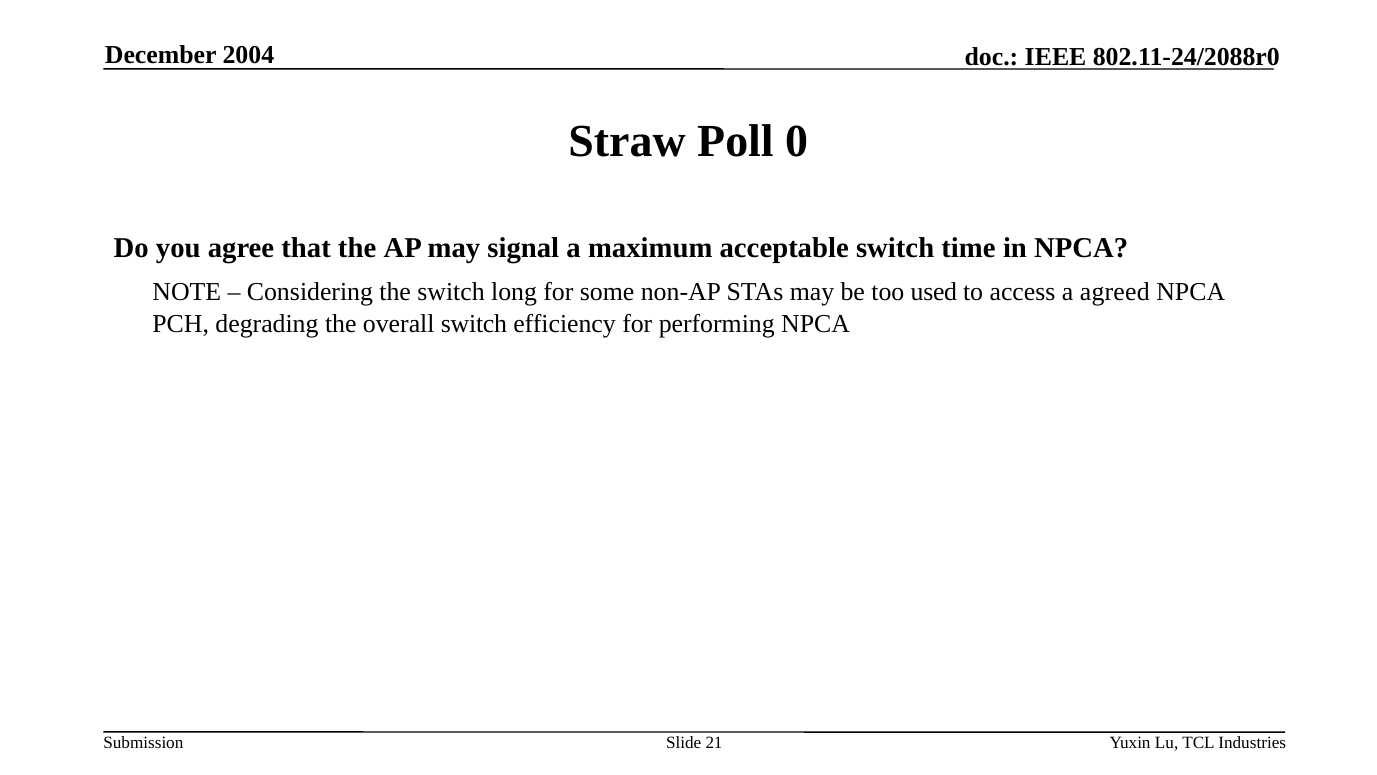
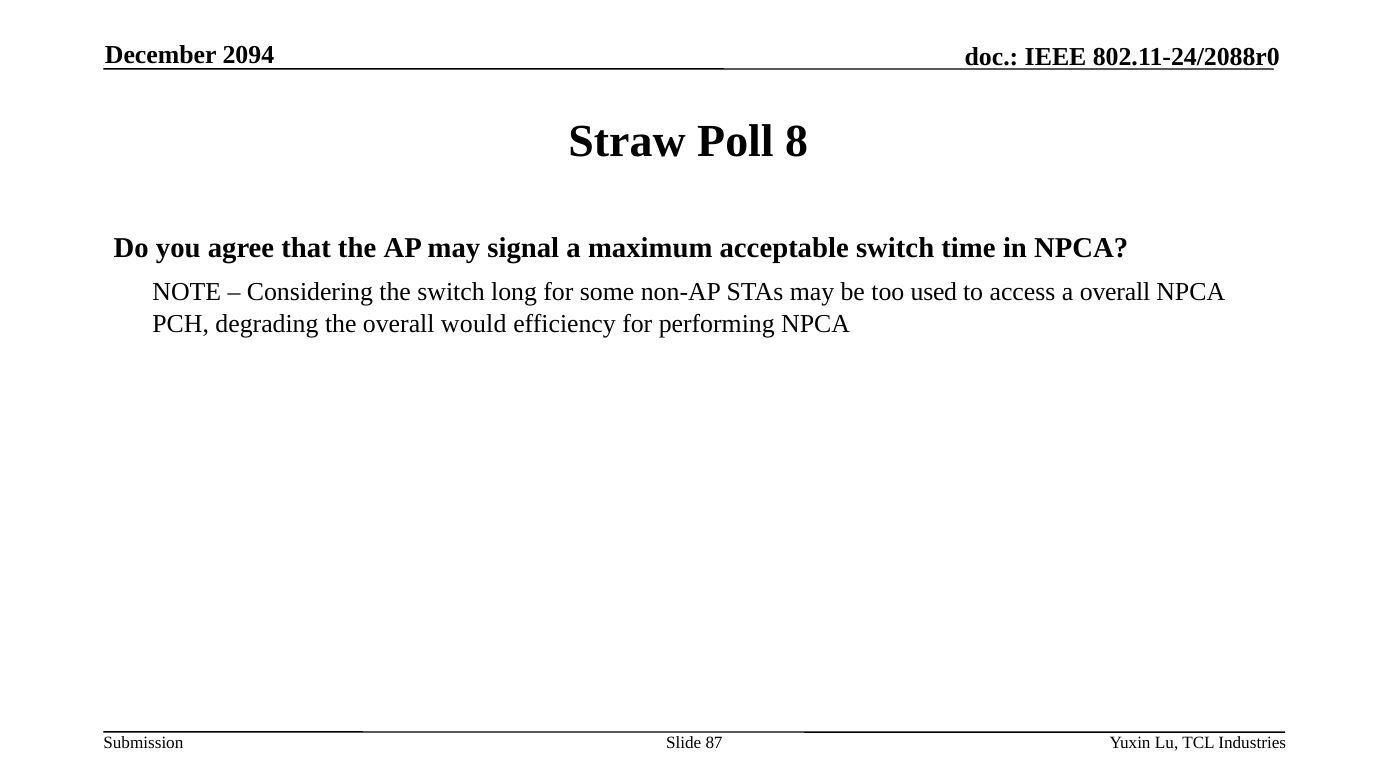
2004: 2004 -> 2094
0: 0 -> 8
a agreed: agreed -> overall
overall switch: switch -> would
21: 21 -> 87
